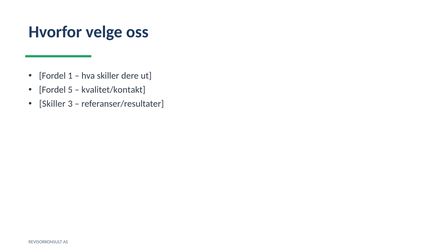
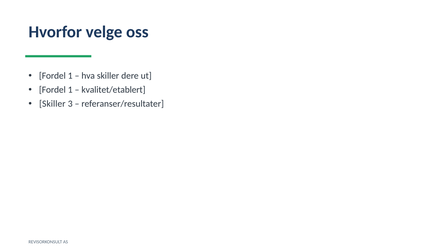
5 at (70, 90): 5 -> 1
kvalitet/kontakt: kvalitet/kontakt -> kvalitet/etablert
